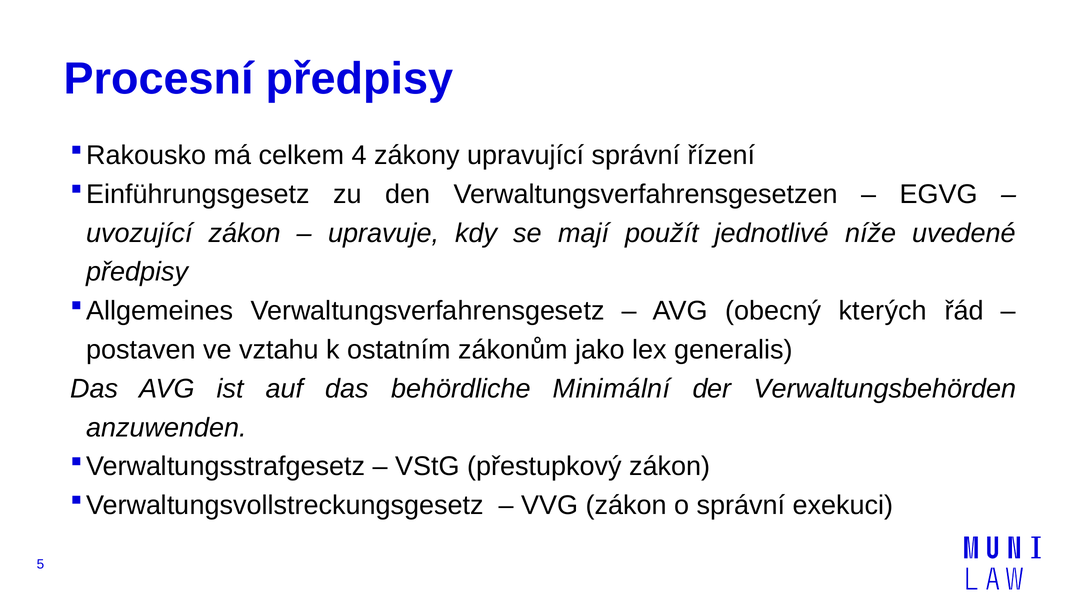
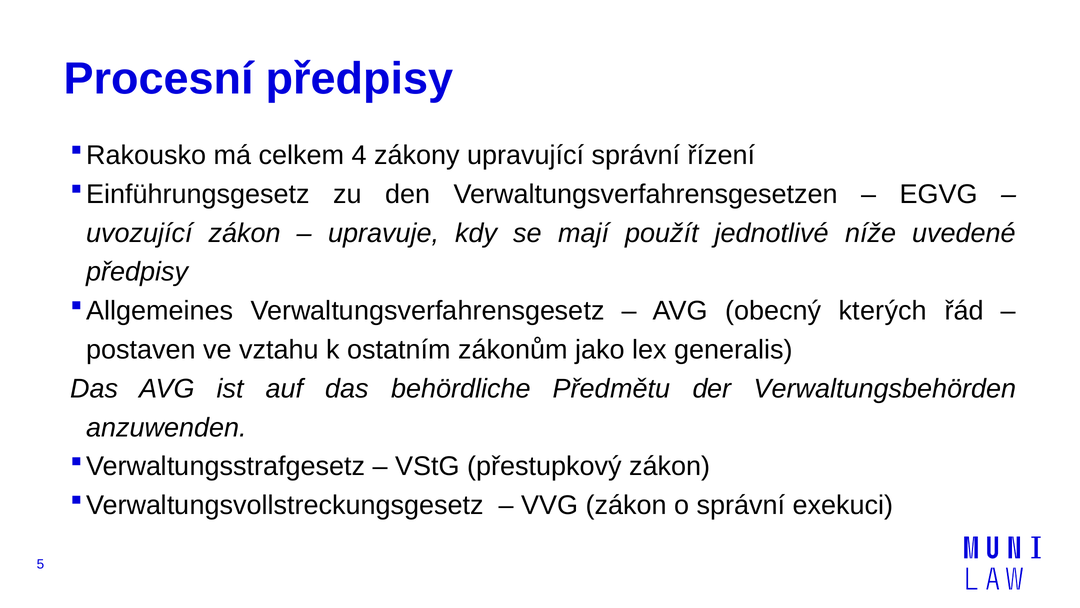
Minimální: Minimální -> Předmětu
